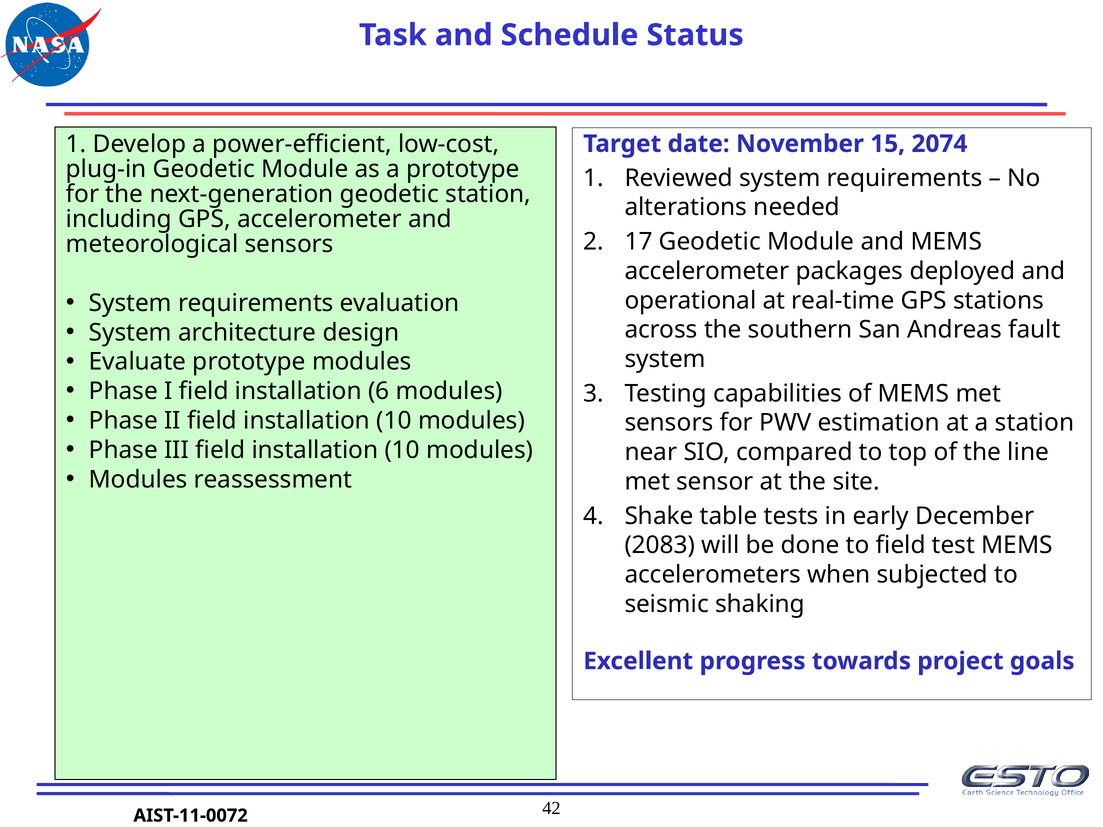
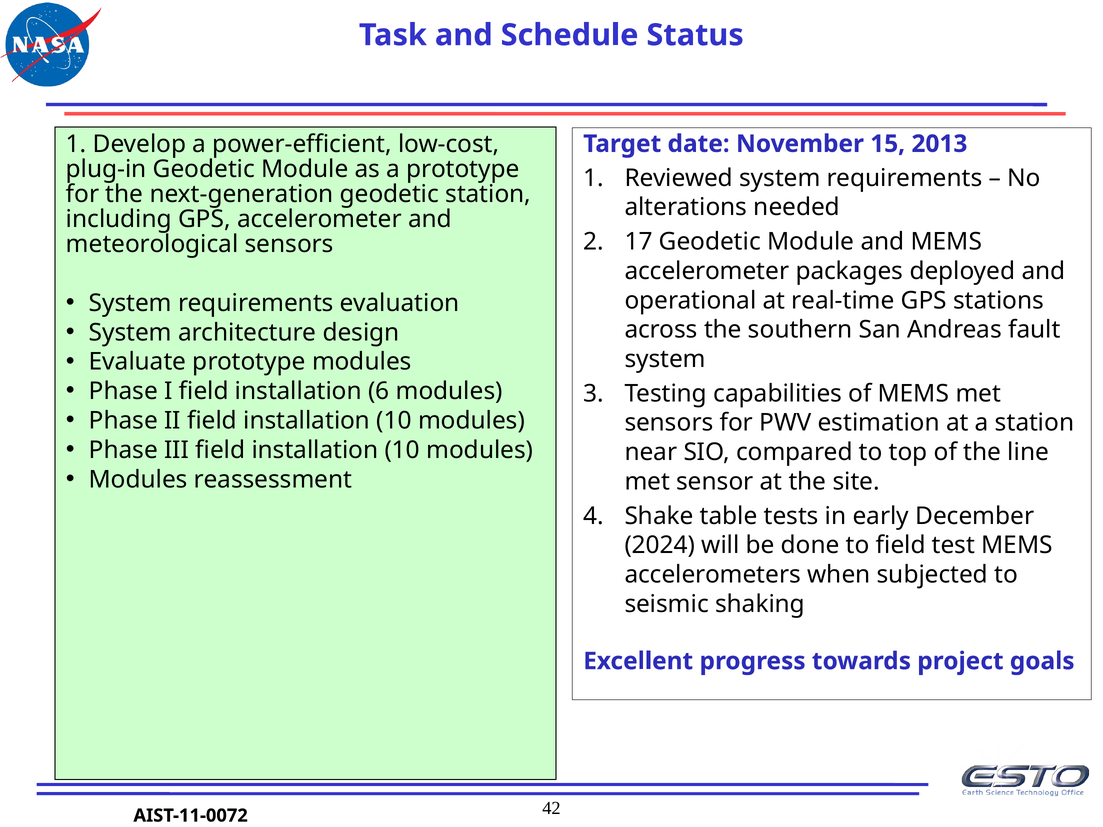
2074: 2074 -> 2013
2083: 2083 -> 2024
